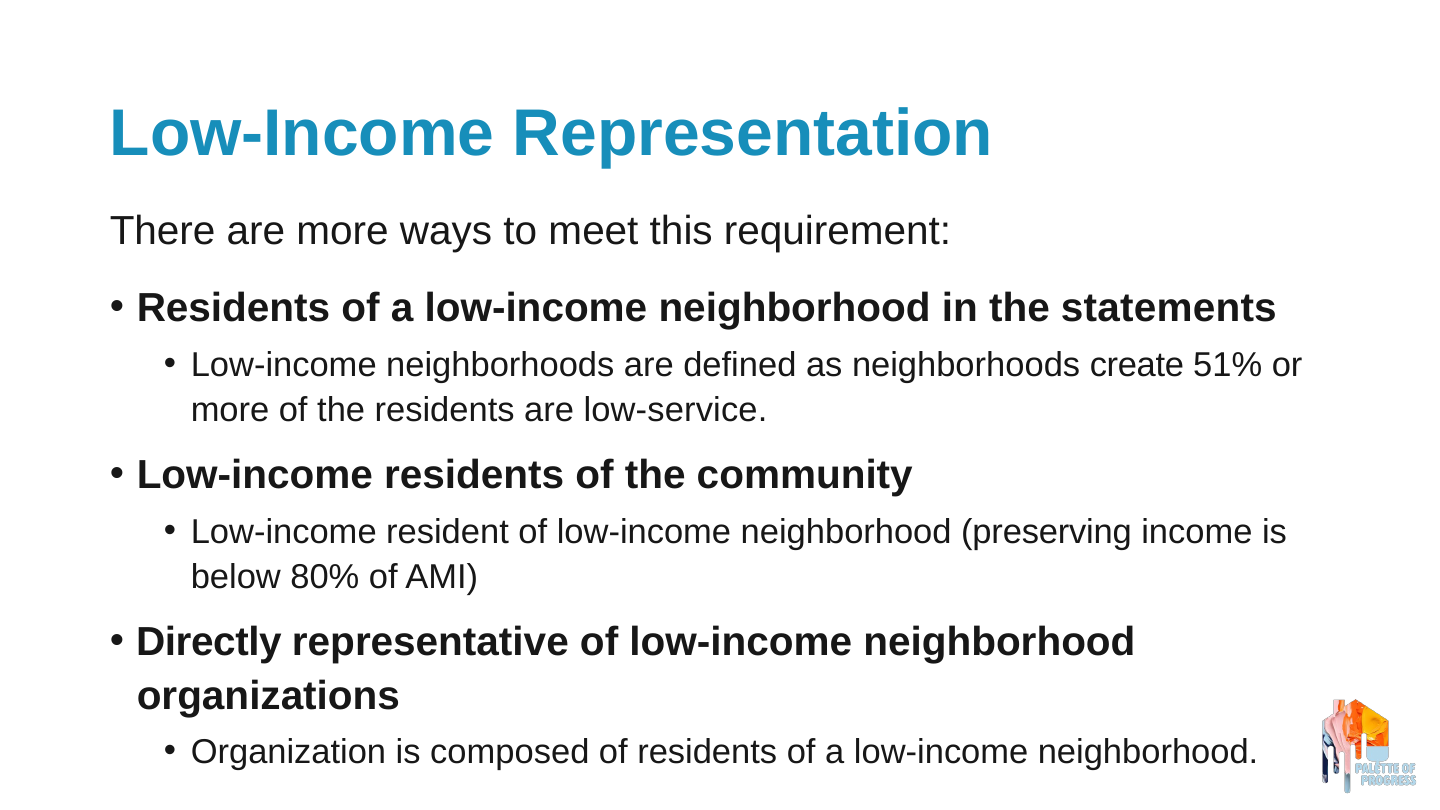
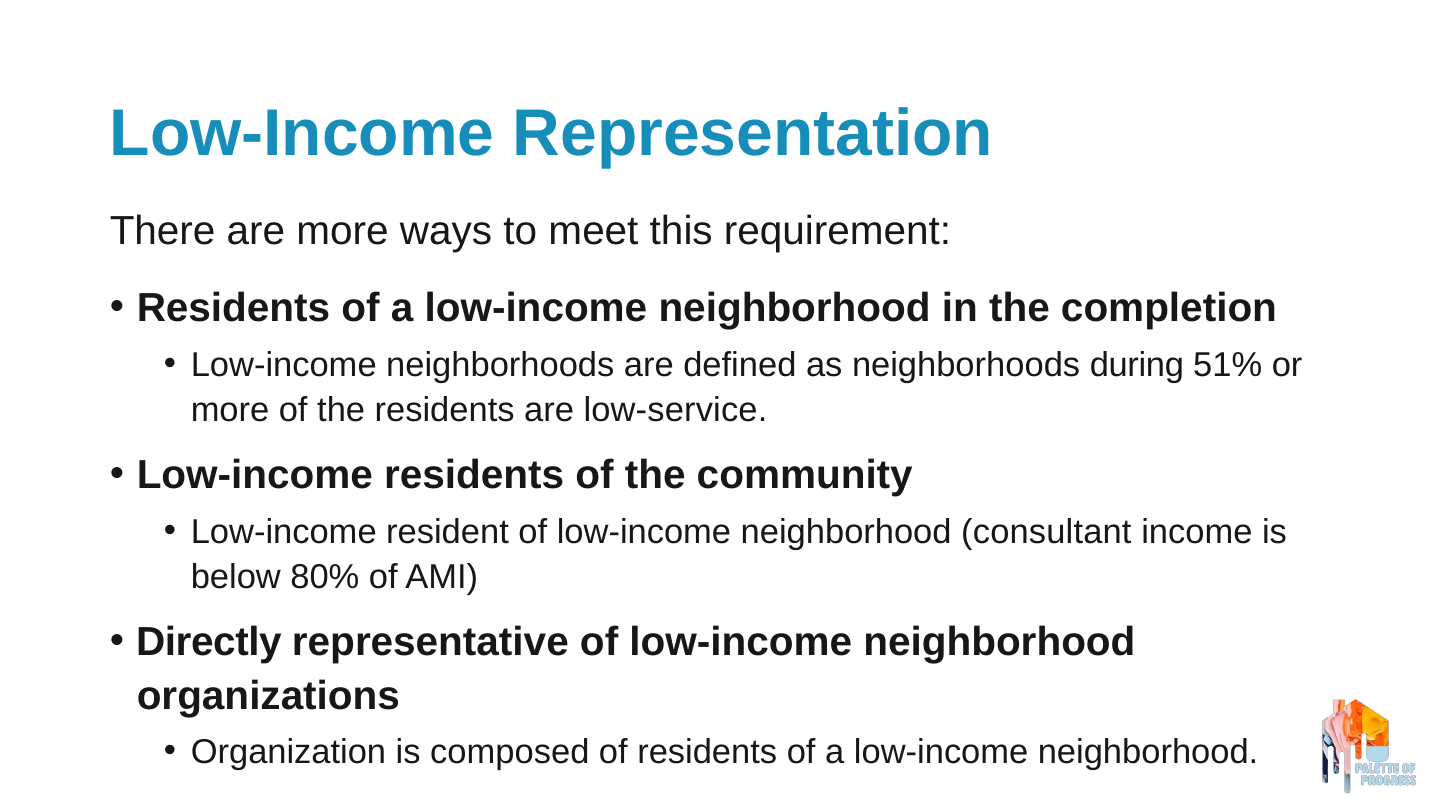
statements: statements -> completion
create: create -> during
preserving: preserving -> consultant
